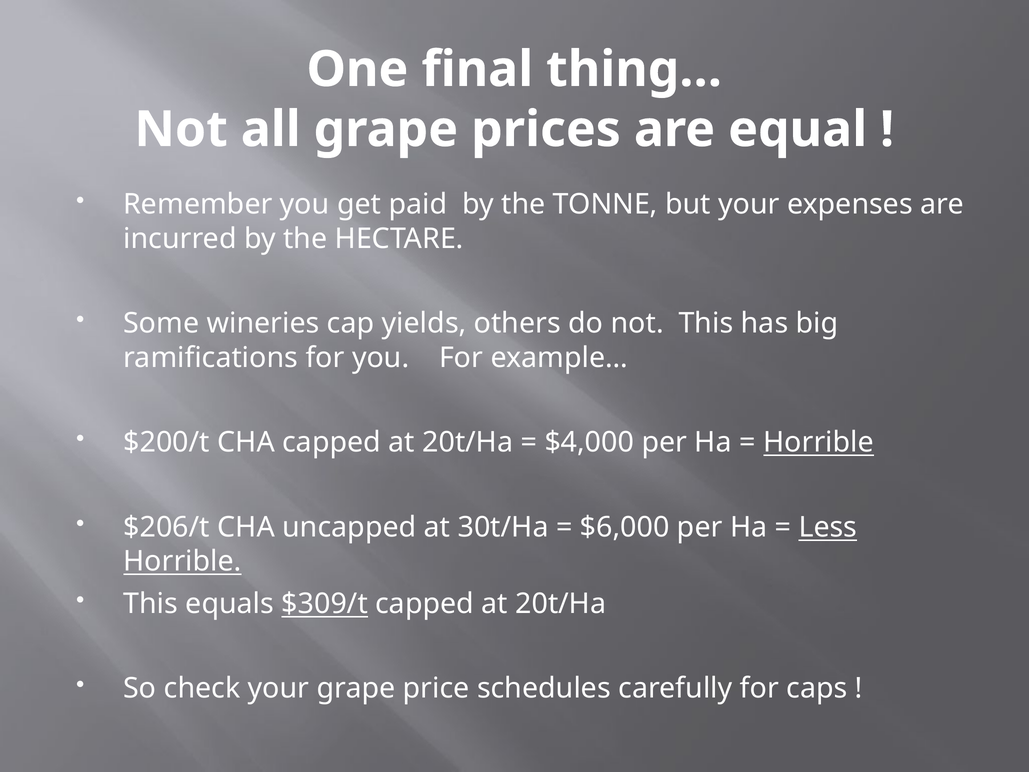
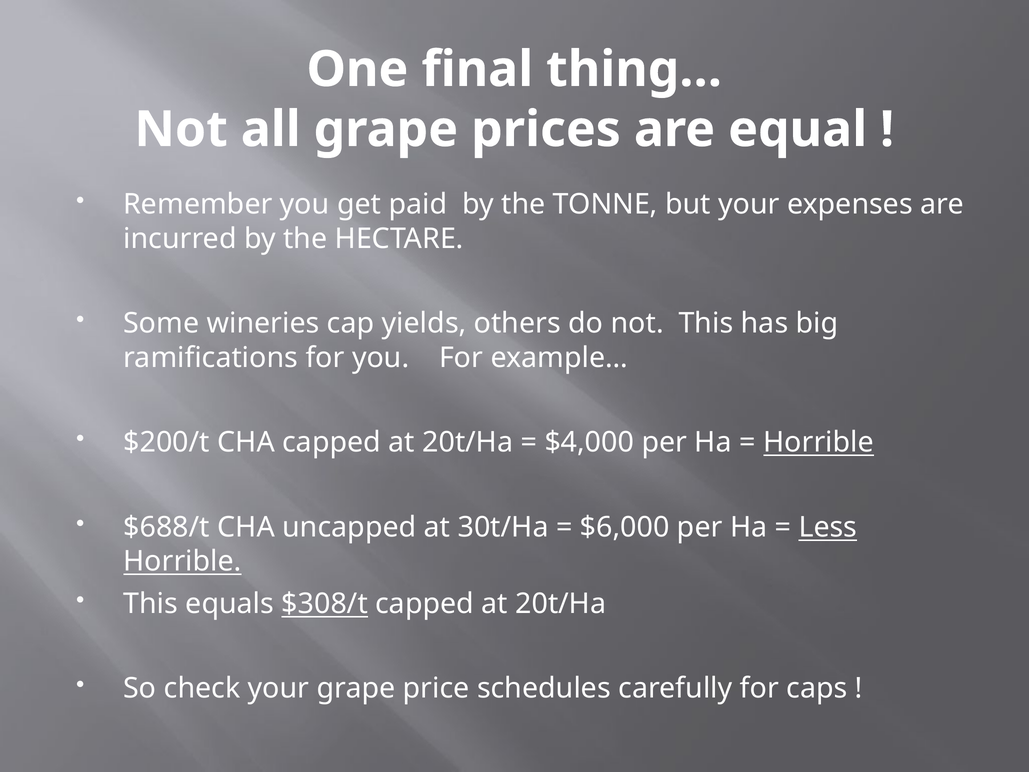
$206/t: $206/t -> $688/t
$309/t: $309/t -> $308/t
